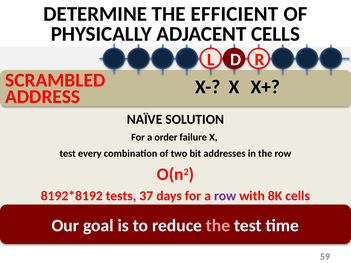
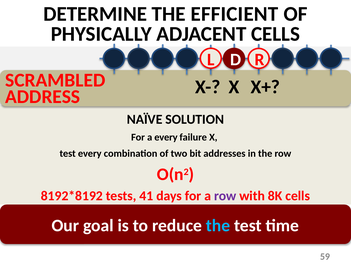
a order: order -> every
37: 37 -> 41
the at (218, 226) colour: pink -> light blue
